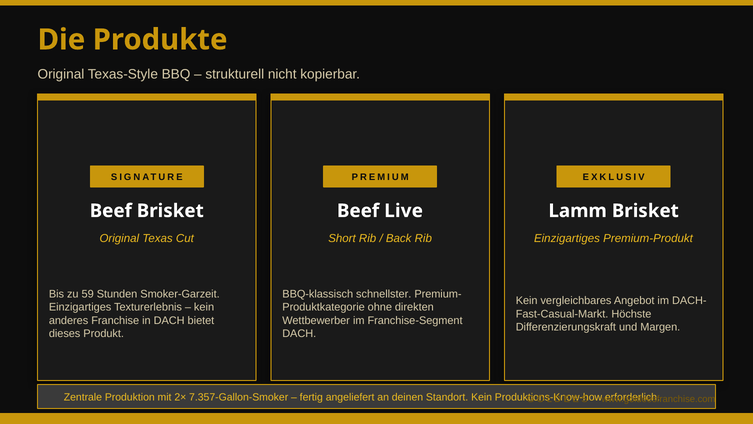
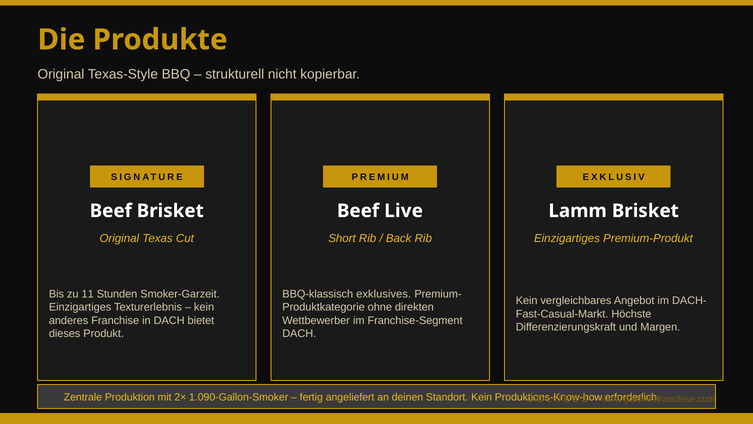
59: 59 -> 11
schnellster: schnellster -> exklusives
7.357-Gallon-Smoker: 7.357-Gallon-Smoker -> 1.090-Gallon-Smoker
